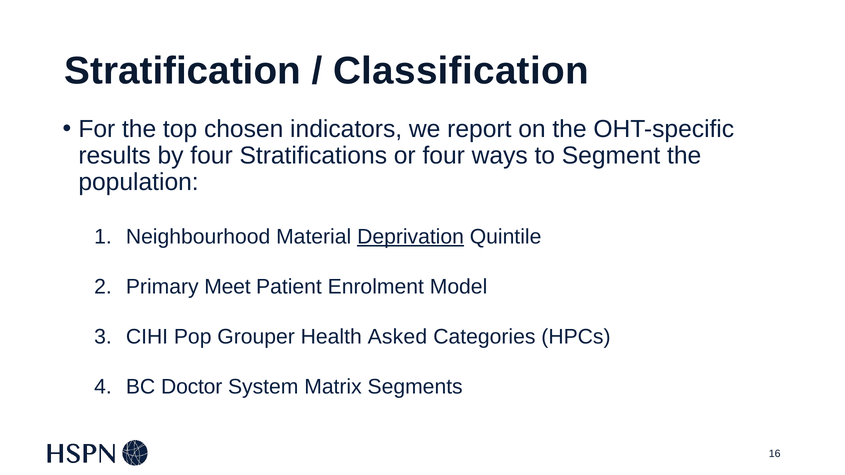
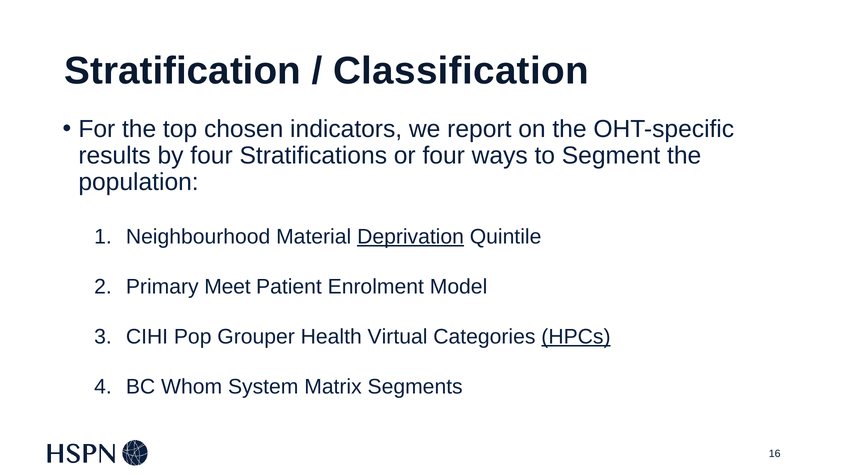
Asked: Asked -> Virtual
HPCs underline: none -> present
Doctor: Doctor -> Whom
